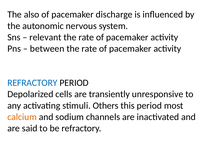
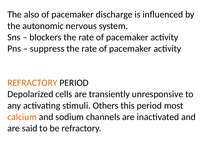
relevant: relevant -> blockers
between: between -> suppress
REFRACTORY at (32, 83) colour: blue -> orange
